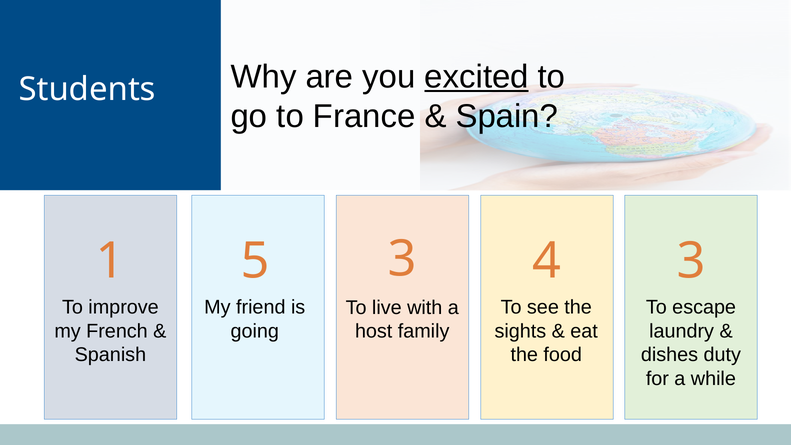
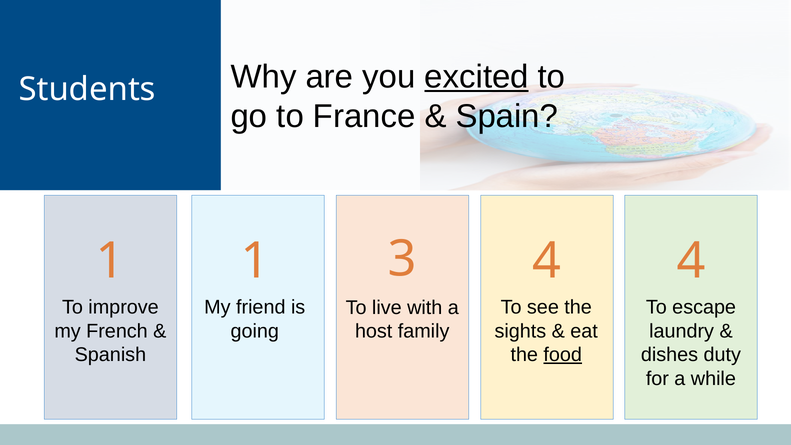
1 5: 5 -> 1
4 3: 3 -> 4
food underline: none -> present
